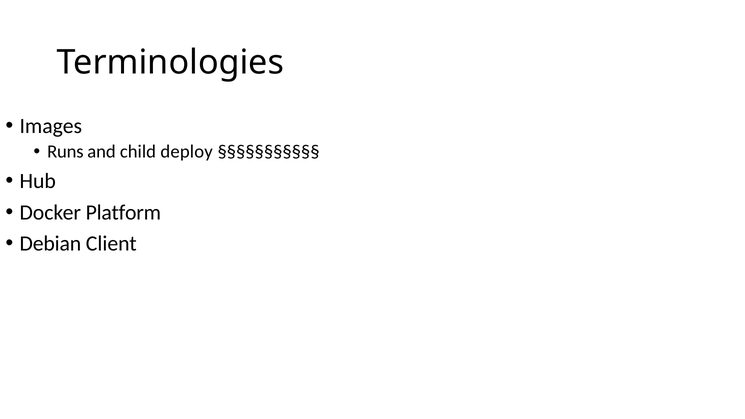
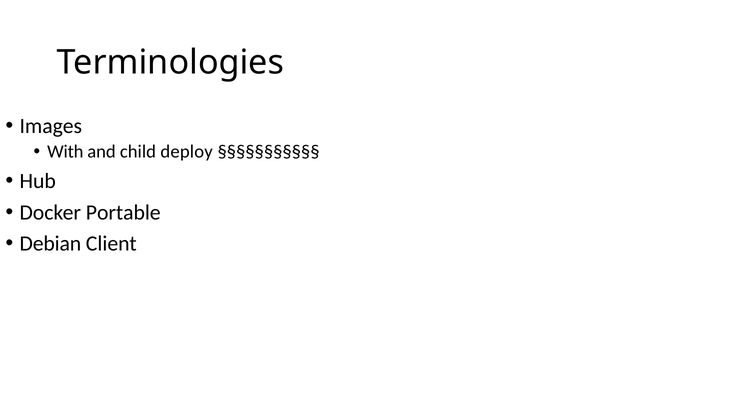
Runs: Runs -> With
Platform: Platform -> Portable
